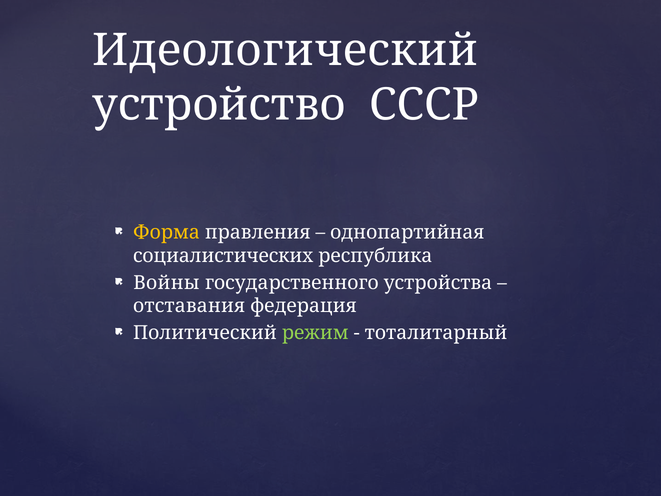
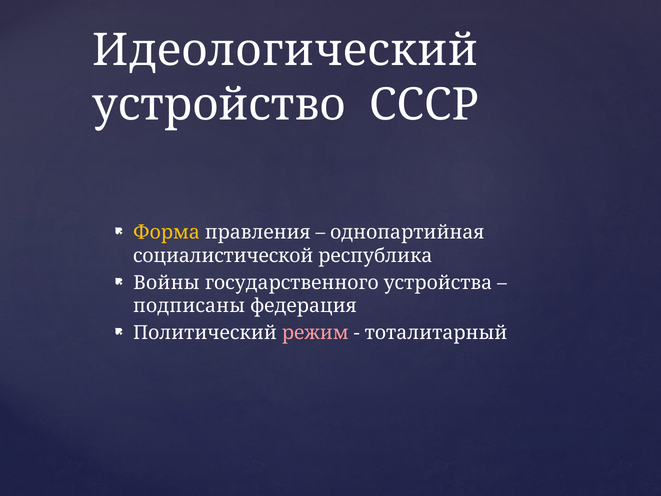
социалистических: социалистических -> социалистической
отставания: отставания -> подписаны
режим colour: light green -> pink
